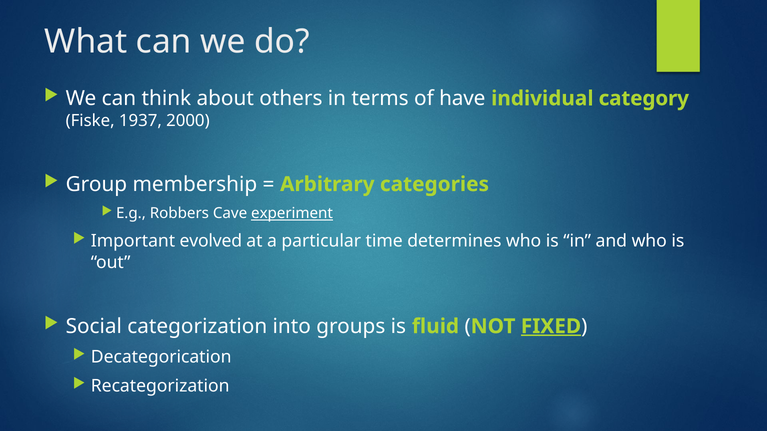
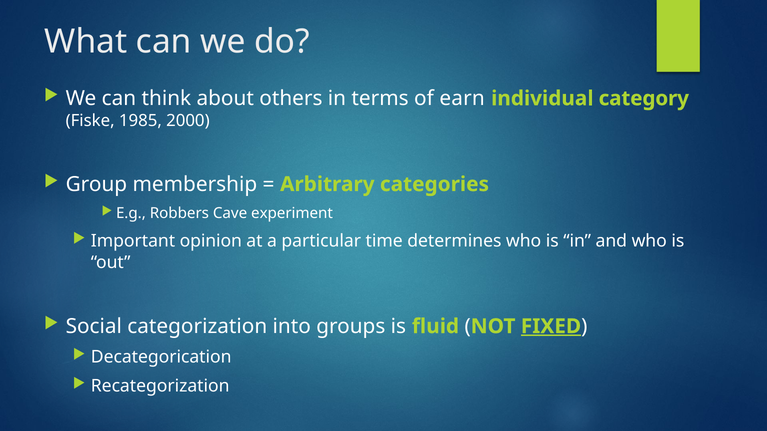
have: have -> earn
1937: 1937 -> 1985
experiment underline: present -> none
evolved: evolved -> opinion
